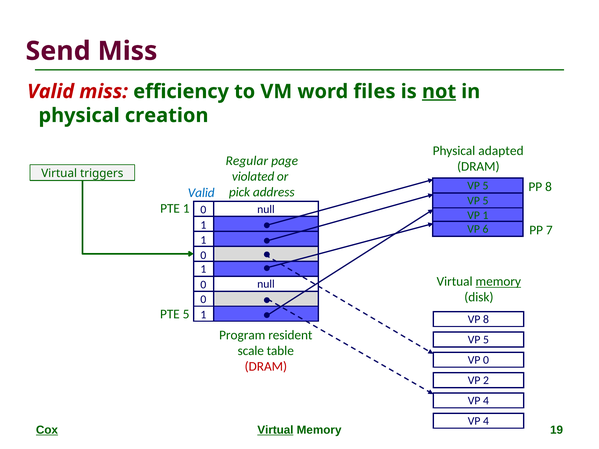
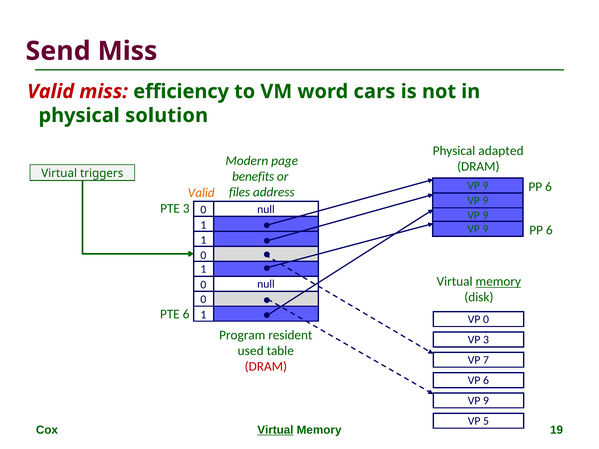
files: files -> cars
not underline: present -> none
creation: creation -> solution
Regular: Regular -> Modern
violated: violated -> benefits
5 at (486, 186): 5 -> 9
8 at (548, 187): 8 -> 6
pick: pick -> files
Valid at (201, 193) colour: blue -> orange
5 at (486, 201): 5 -> 9
PTE 1: 1 -> 3
1 at (486, 216): 1 -> 9
6 at (486, 229): 6 -> 9
7 at (549, 230): 7 -> 6
PTE 5: 5 -> 6
VP 8: 8 -> 0
5 at (486, 340): 5 -> 3
scale: scale -> used
VP 0: 0 -> 7
VP 2: 2 -> 6
4 at (486, 401): 4 -> 9
4 at (486, 421): 4 -> 5
Cox underline: present -> none
